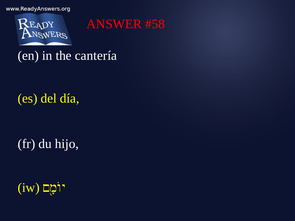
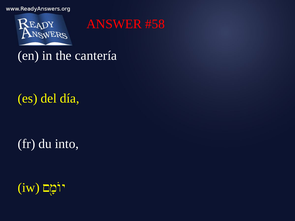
hijo: hijo -> into
